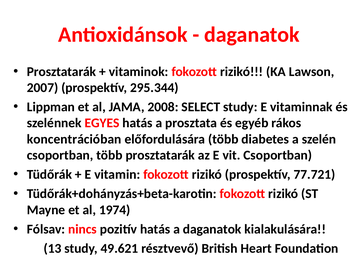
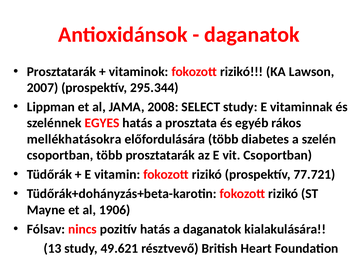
koncentrációban: koncentrációban -> mellékhatásokra
1974: 1974 -> 1906
